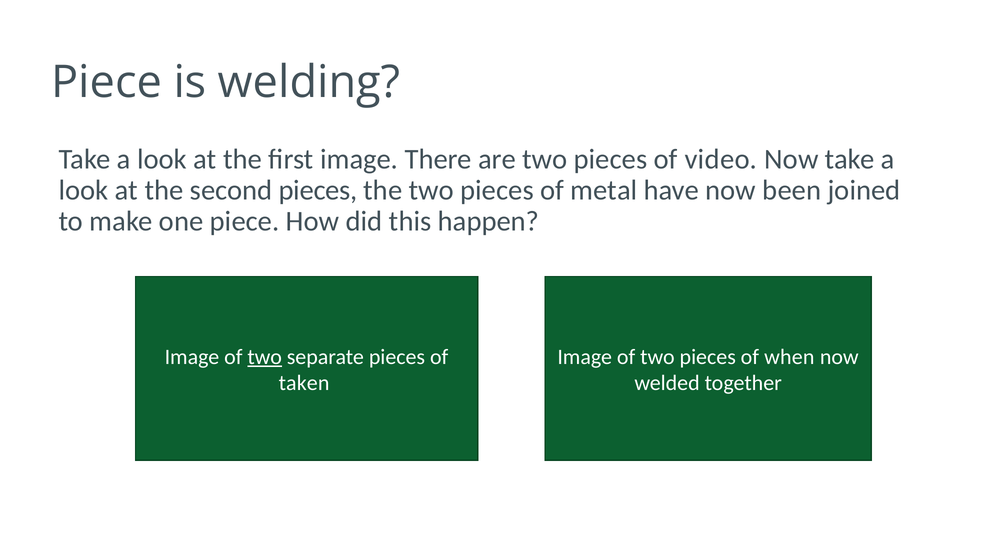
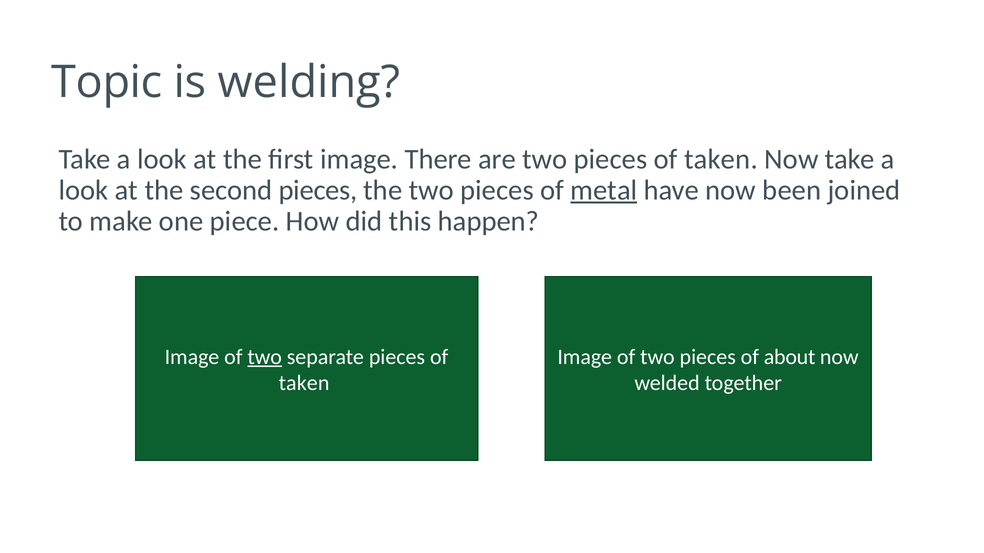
Piece at (107, 83): Piece -> Topic
two pieces of video: video -> taken
metal underline: none -> present
when: when -> about
